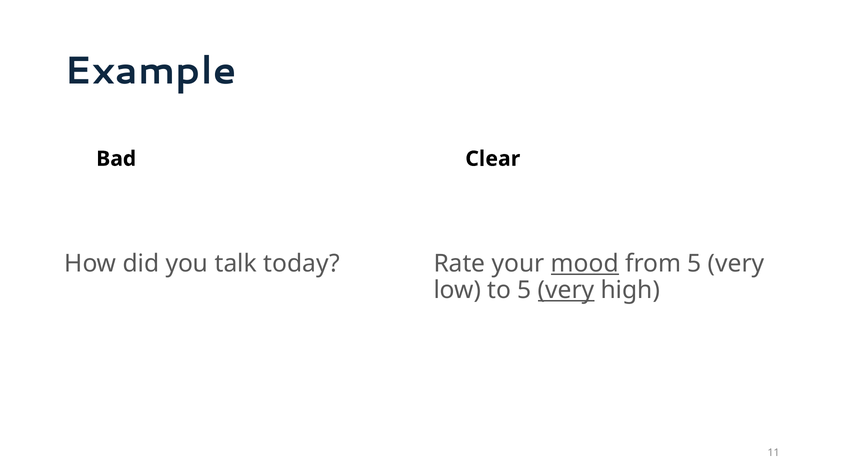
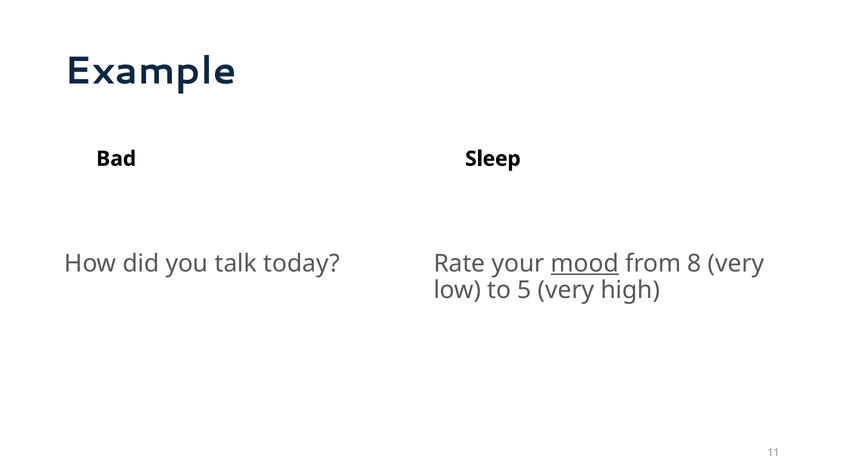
Clear: Clear -> Sleep
from 5: 5 -> 8
very at (566, 290) underline: present -> none
